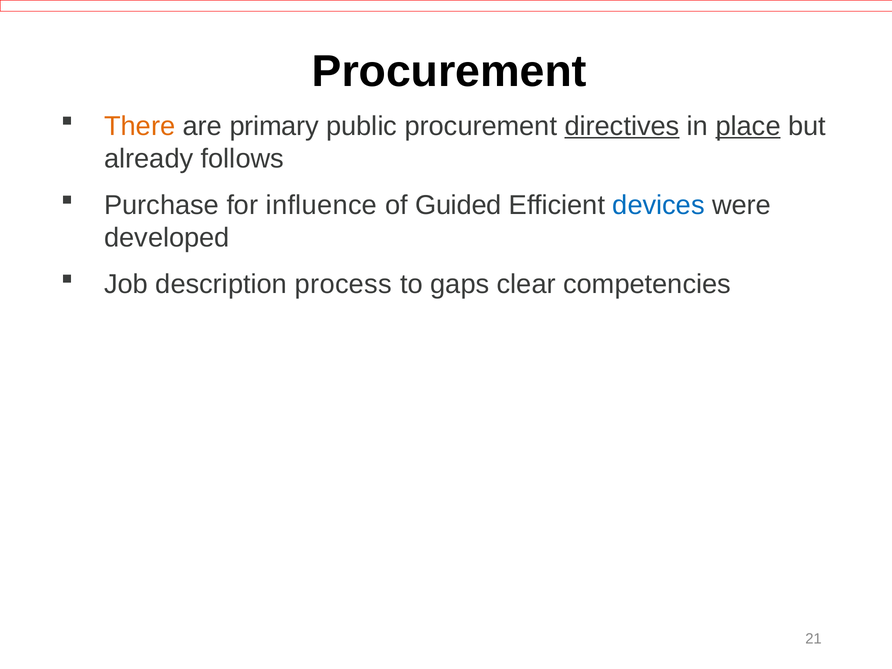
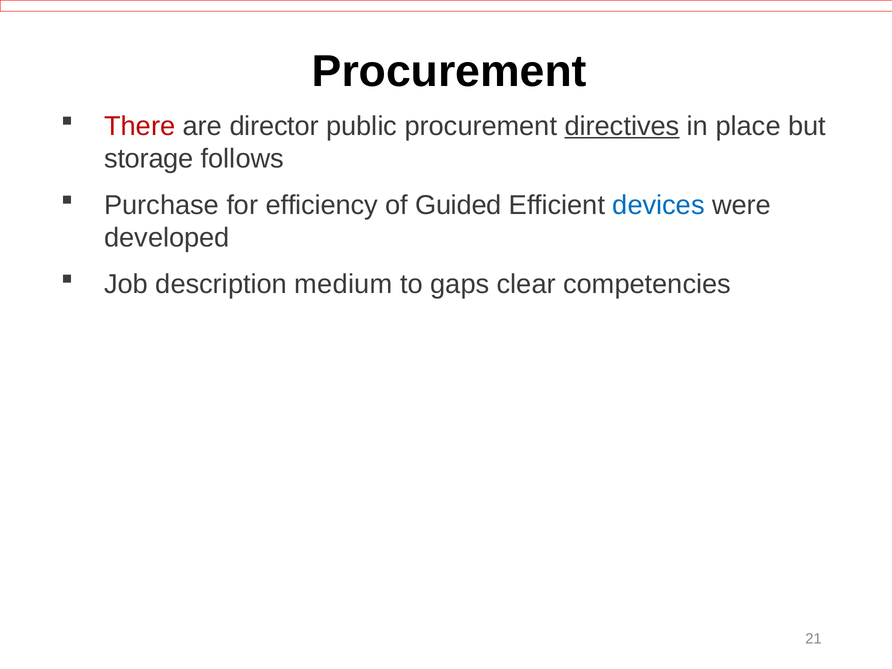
There colour: orange -> red
primary: primary -> director
place underline: present -> none
already: already -> storage
influence: influence -> efficiency
process: process -> medium
